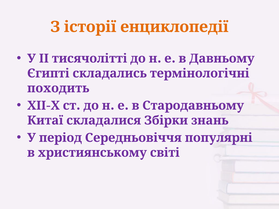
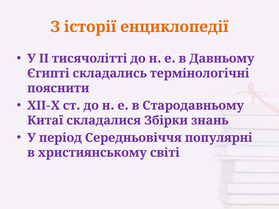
походить: походить -> пояснити
